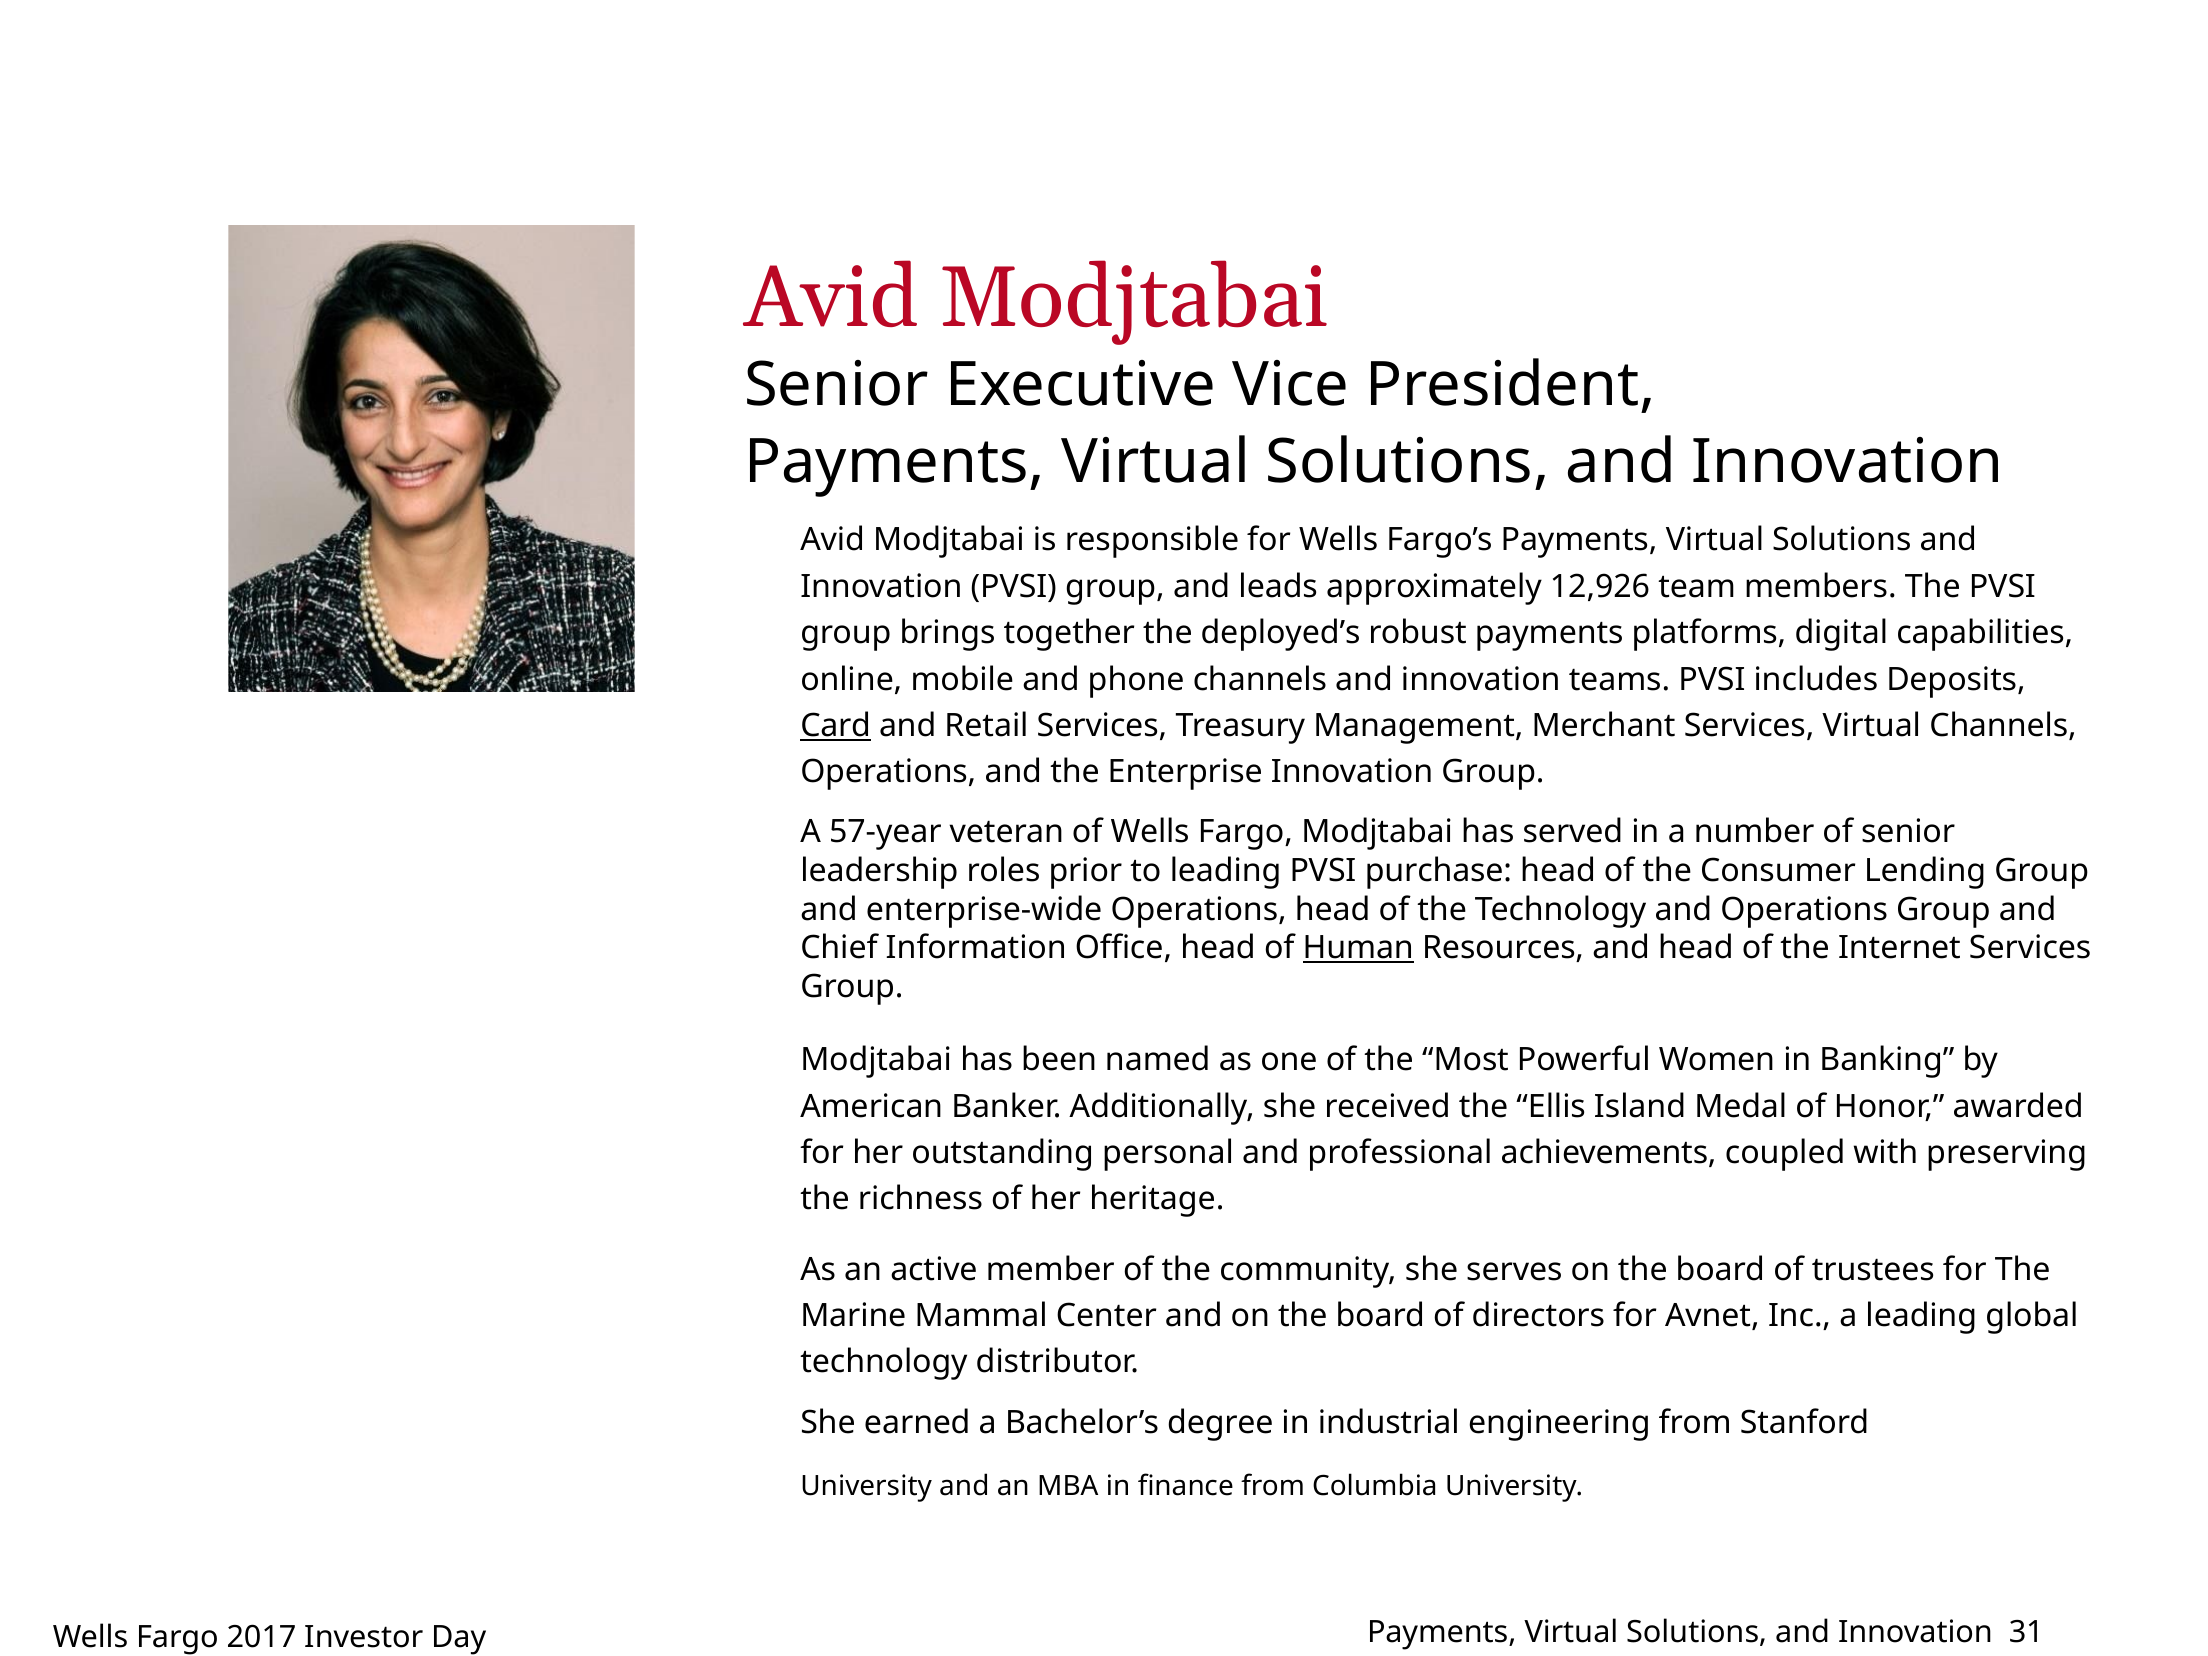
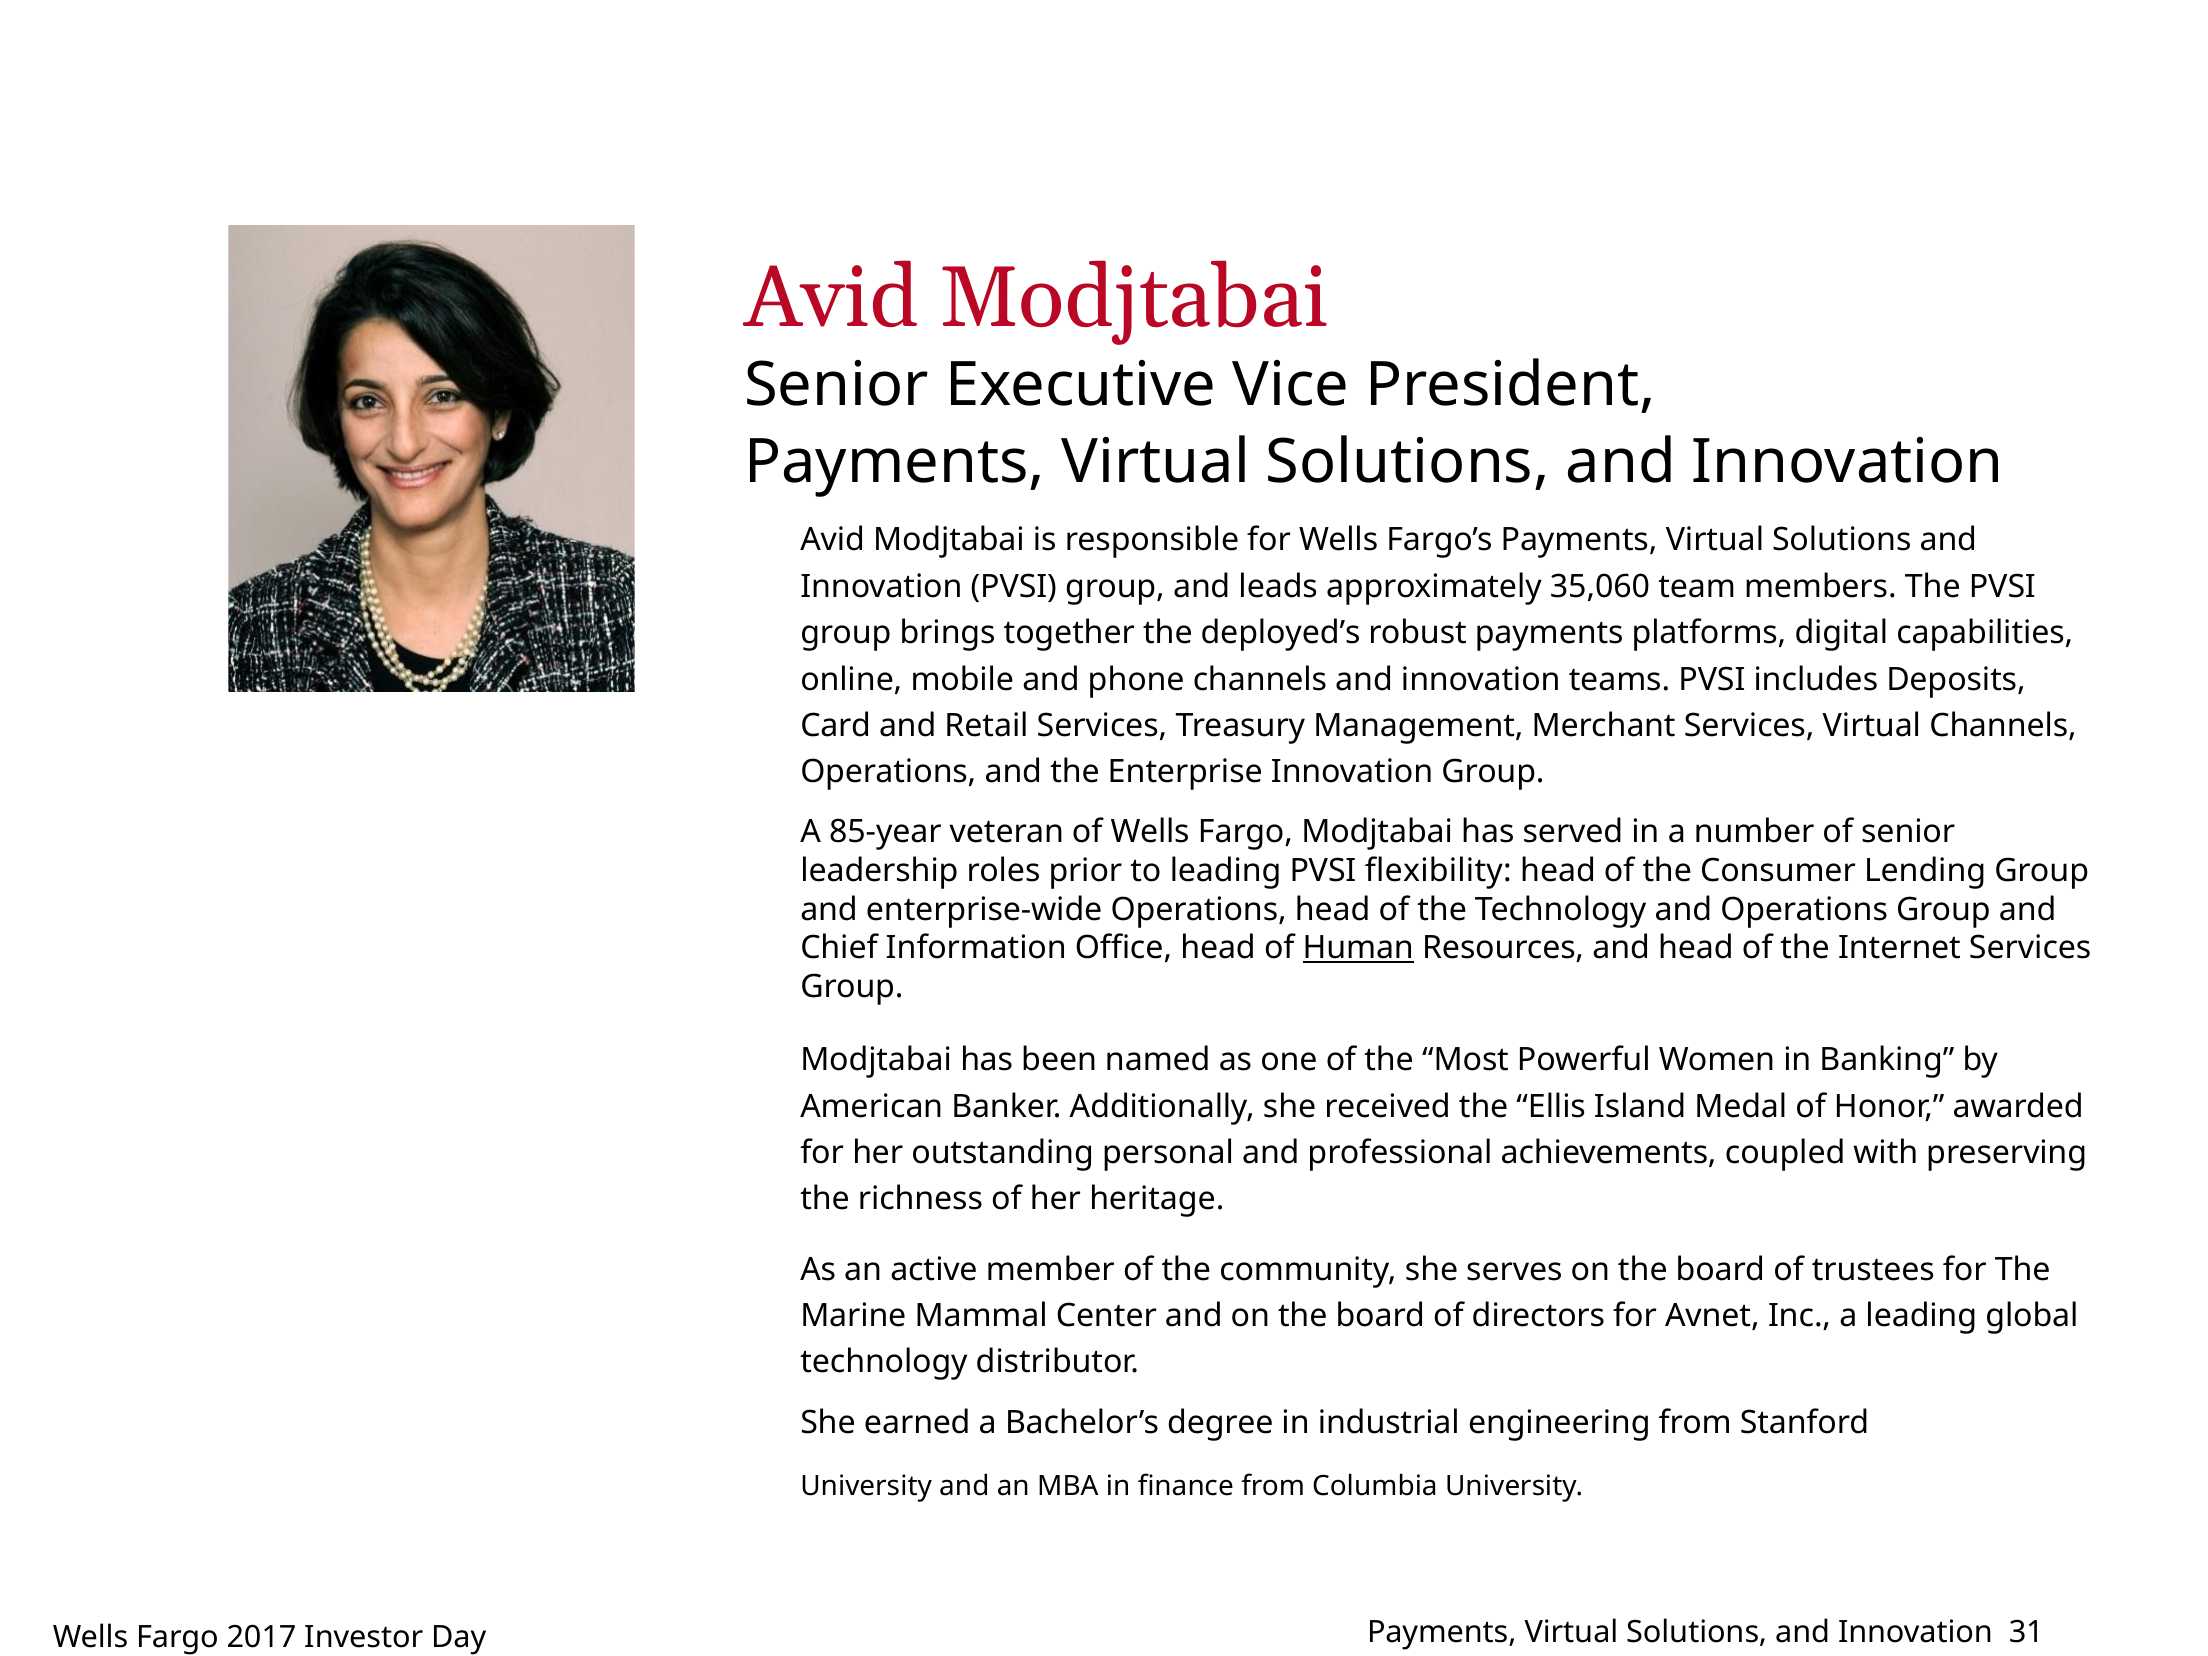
12,926: 12,926 -> 35,060
Card underline: present -> none
57-year: 57-year -> 85-year
purchase: purchase -> flexibility
